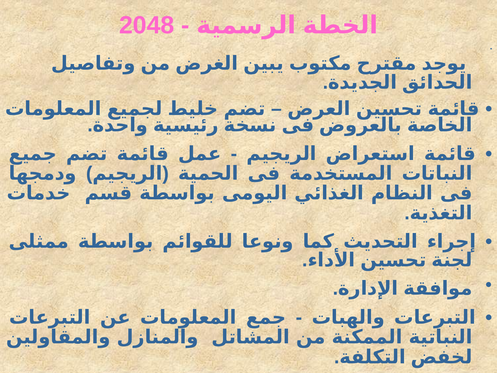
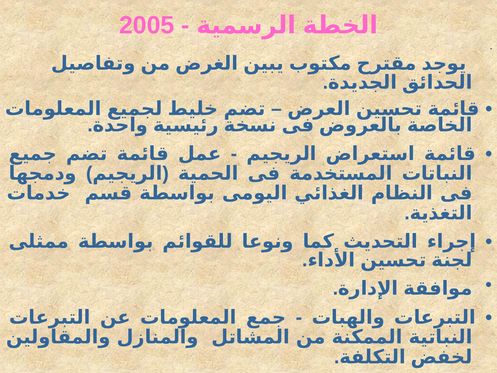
2048: 2048 -> 2005
